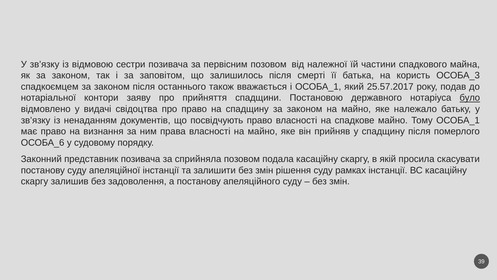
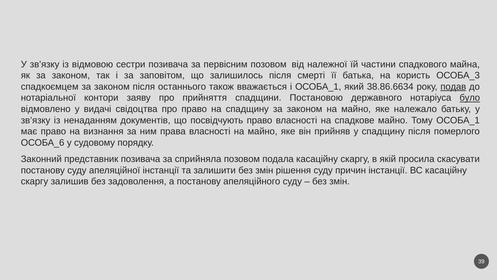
25.57.2017: 25.57.2017 -> 38.86.6634
подав underline: none -> present
рамках: рамках -> причин
